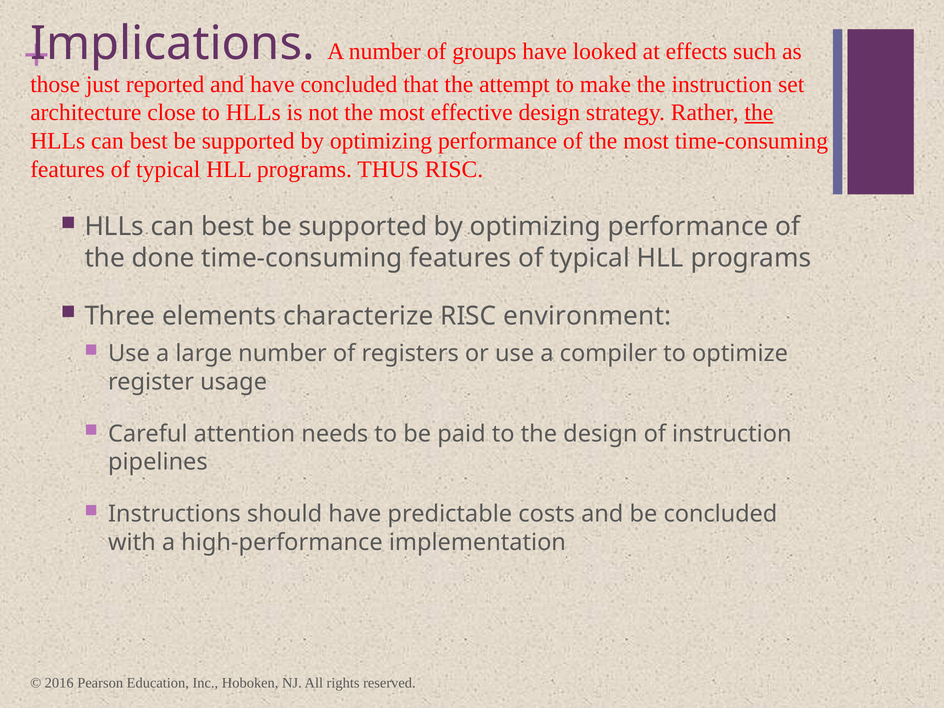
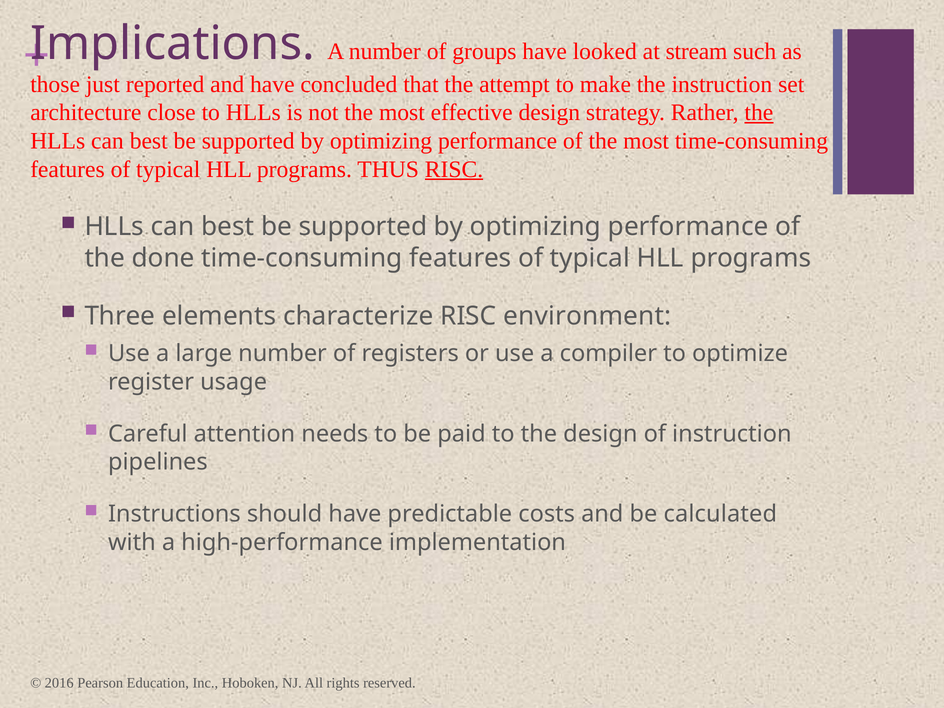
effects: effects -> stream
RISC at (454, 169) underline: none -> present
be concluded: concluded -> calculated
